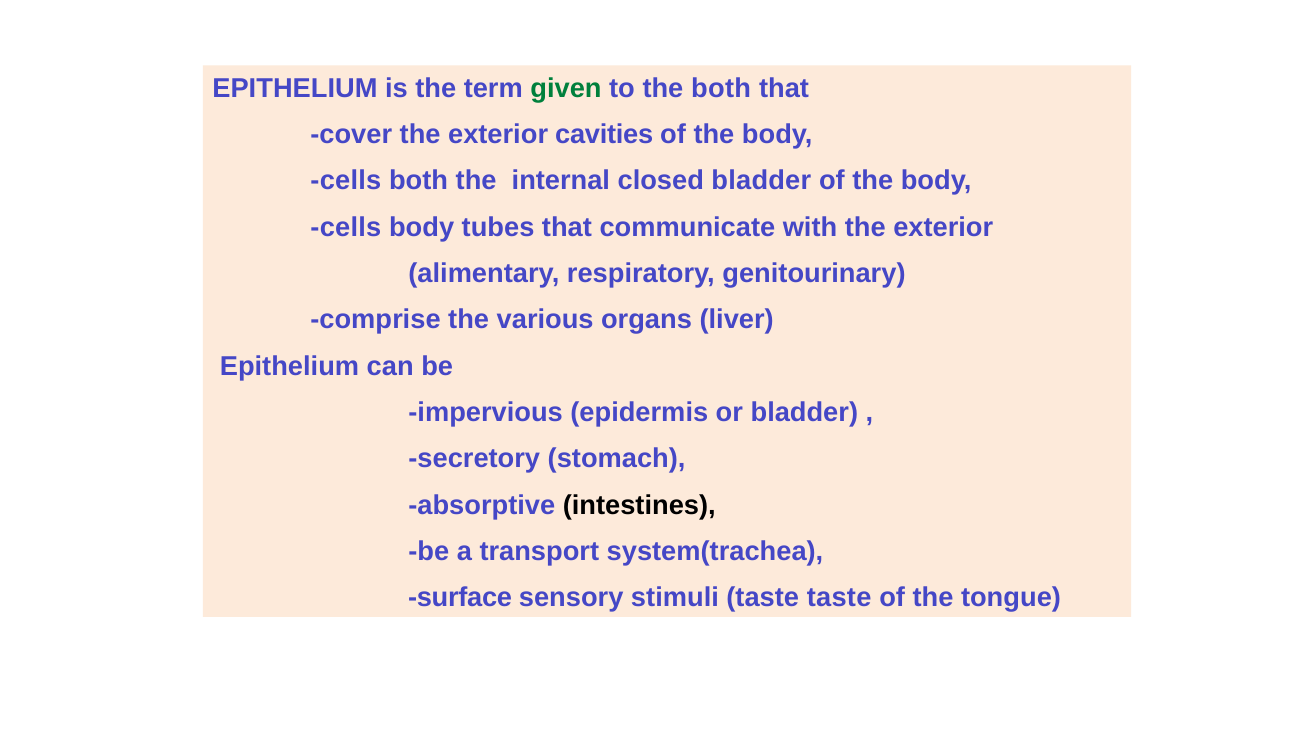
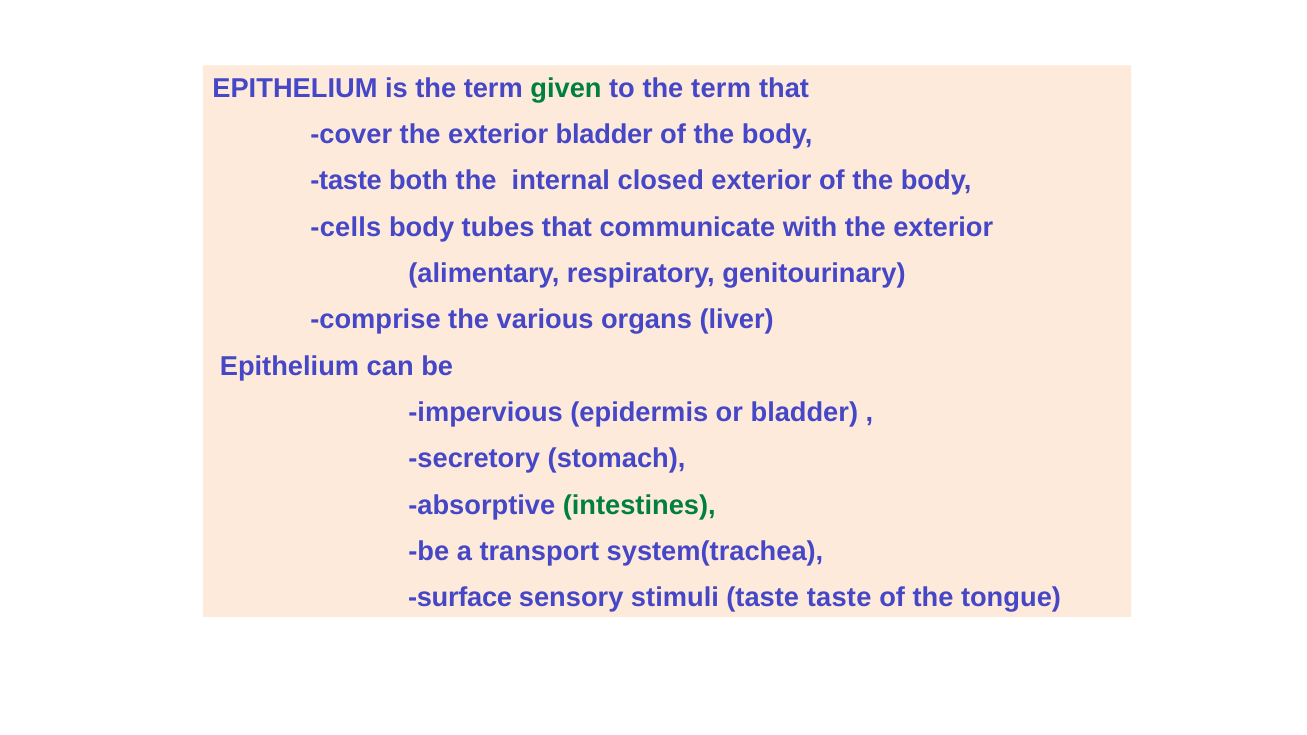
to the both: both -> term
exterior cavities: cavities -> bladder
cells at (346, 181): cells -> taste
closed bladder: bladder -> exterior
intestines colour: black -> green
